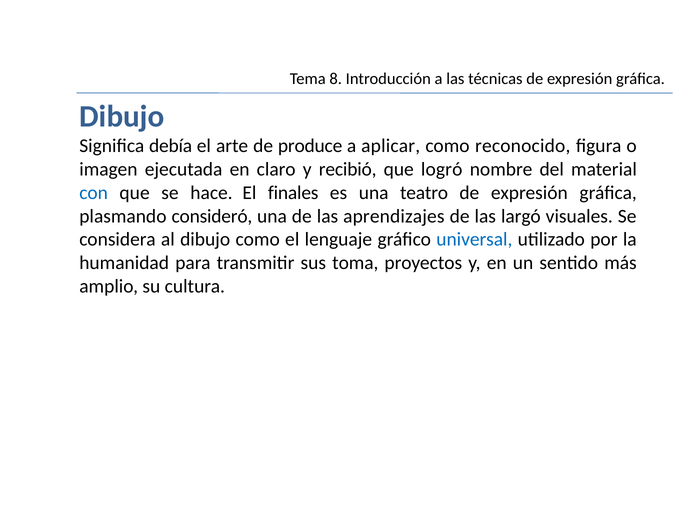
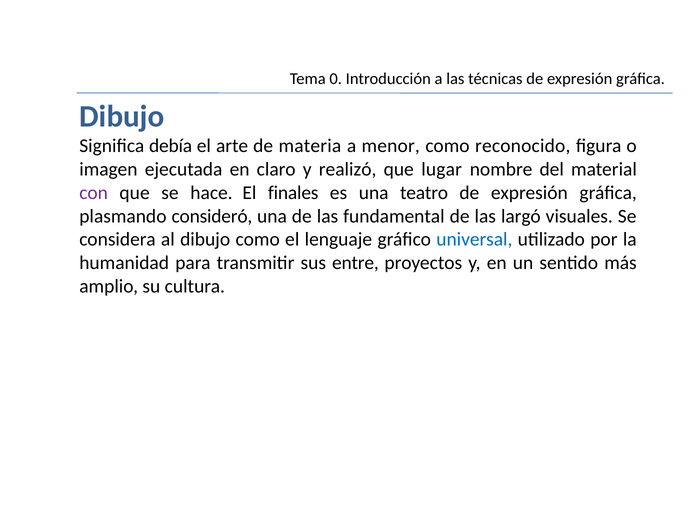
8: 8 -> 0
produce: produce -> materia
aplicar: aplicar -> menor
recibió: recibió -> realizó
logró: logró -> lugar
con colour: blue -> purple
aprendizajes: aprendizajes -> fundamental
toma: toma -> entre
